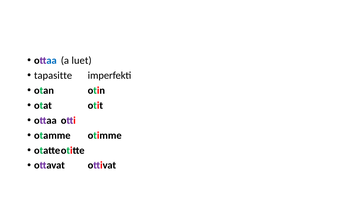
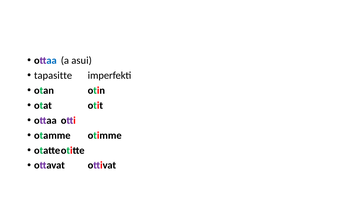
luet: luet -> asui
